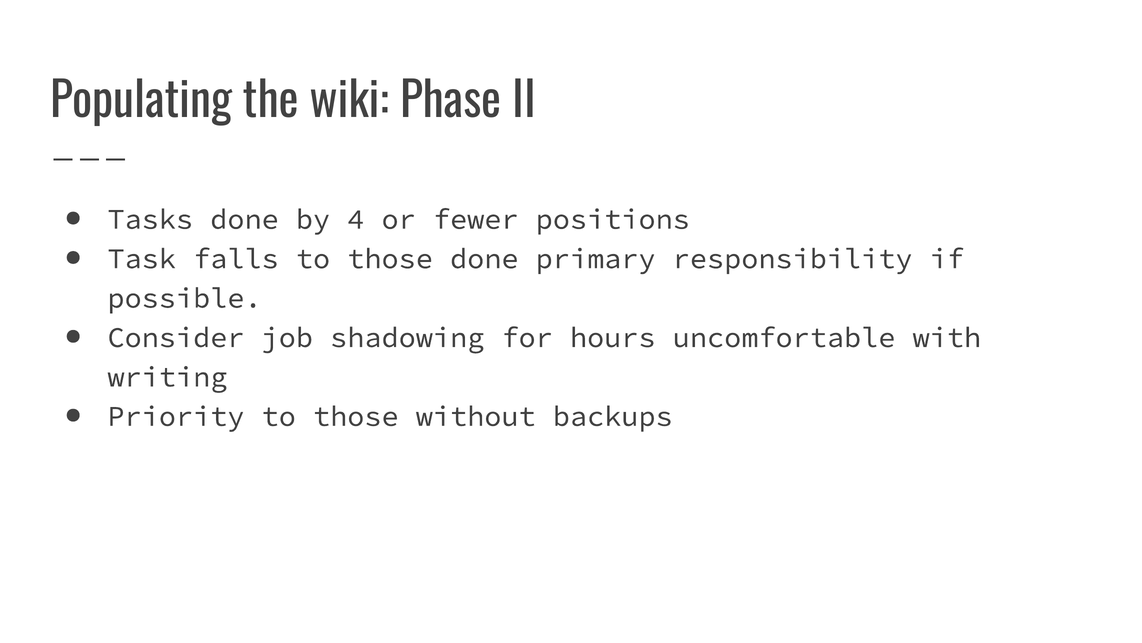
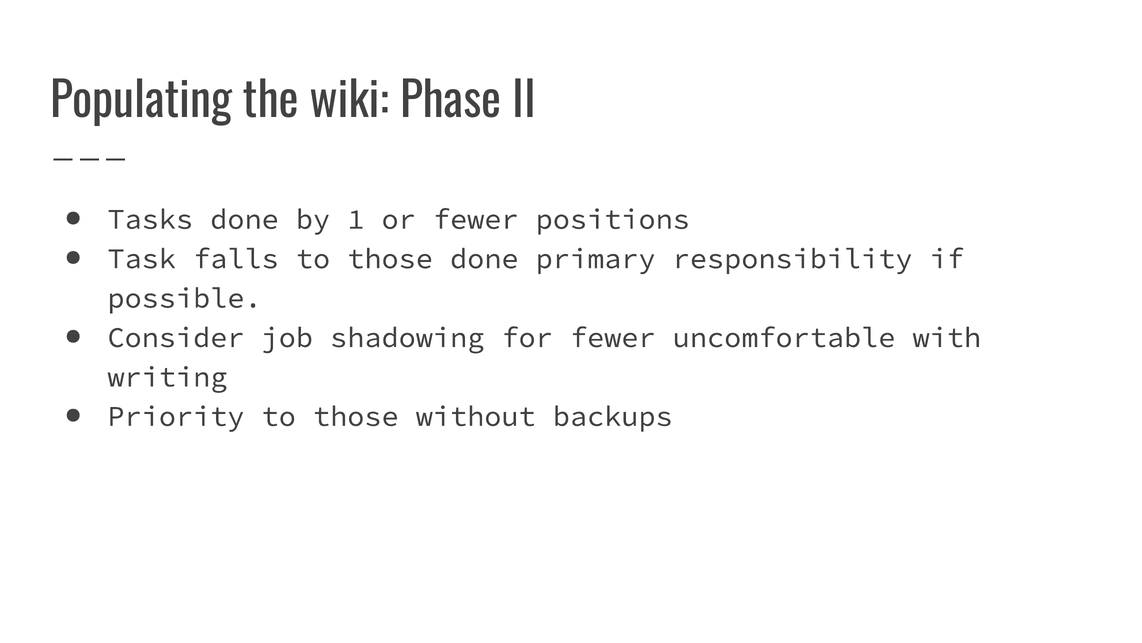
4: 4 -> 1
for hours: hours -> fewer
